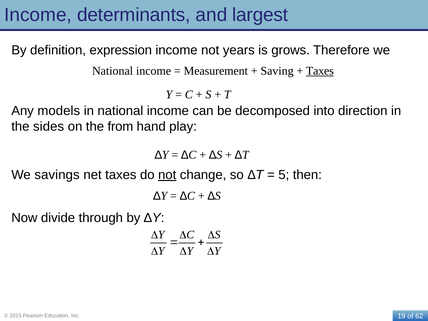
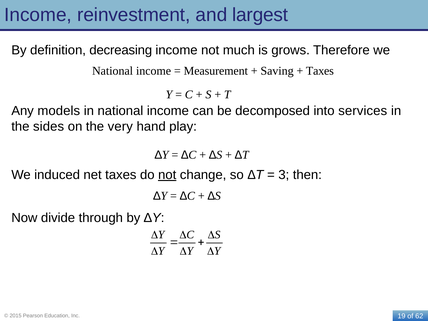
determinants: determinants -> reinvestment
expression: expression -> decreasing
years: years -> much
Taxes at (320, 71) underline: present -> none
direction: direction -> services
from: from -> very
savings: savings -> induced
5: 5 -> 3
